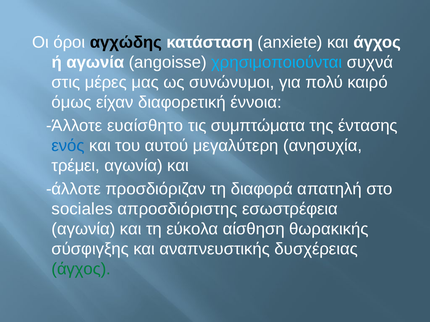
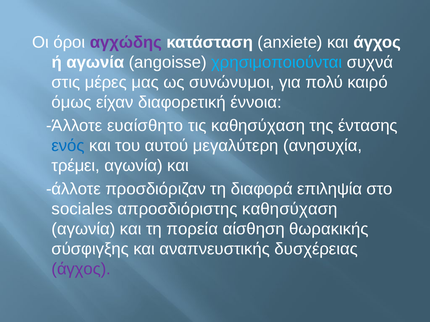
αγχώδης colour: black -> purple
τις συμπτώματα: συμπτώματα -> καθησύχαση
απατηλή: απατηλή -> επιληψία
απροσδιόριστης εσωστρέφεια: εσωστρέφεια -> καθησύχαση
εύκολα: εύκολα -> πορεία
άγχος at (81, 269) colour: green -> purple
